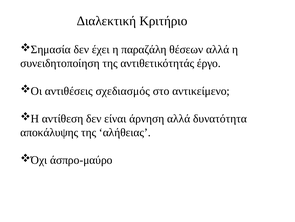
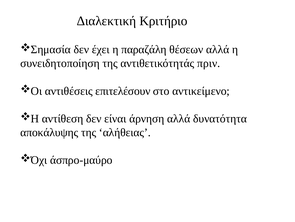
έργο: έργο -> πριν
σχεδιασμός: σχεδιασμός -> επιτελέσουν
